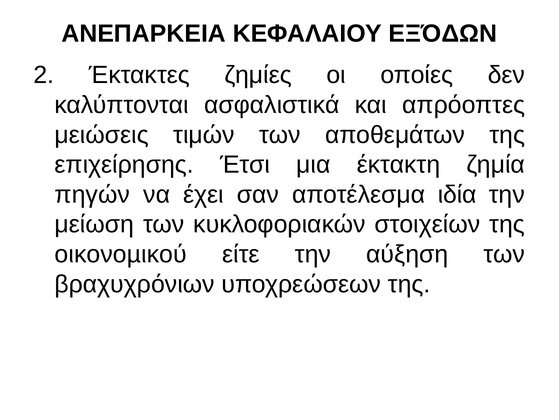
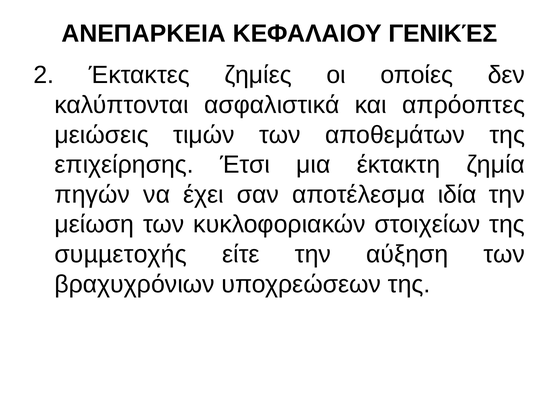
ΕΞΌΔΩΝ: ΕΞΌΔΩΝ -> ΓΕΝΙΚΈΣ
οικονοµικού: οικονοµικού -> συµµετοχής
